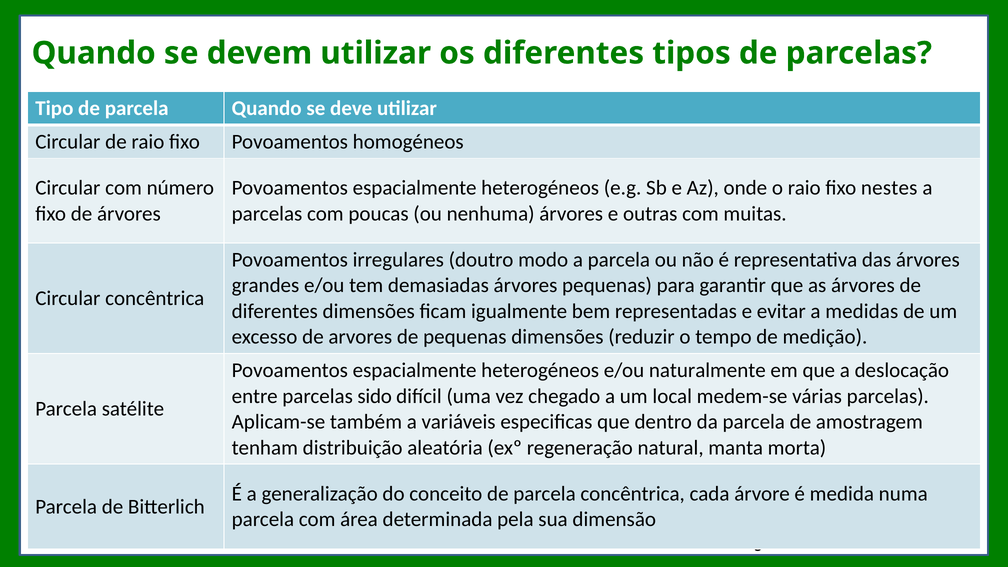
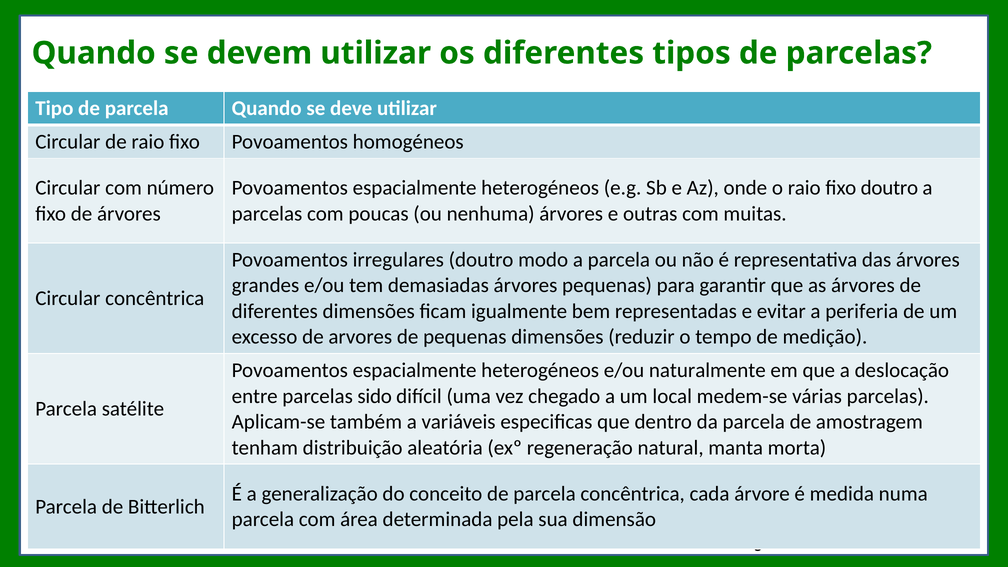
fixo nestes: nestes -> doutro
medidas: medidas -> periferia
